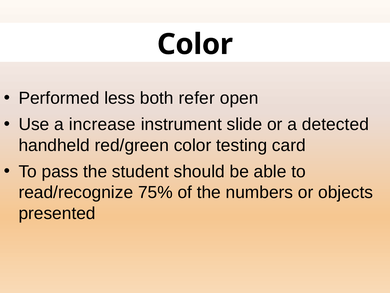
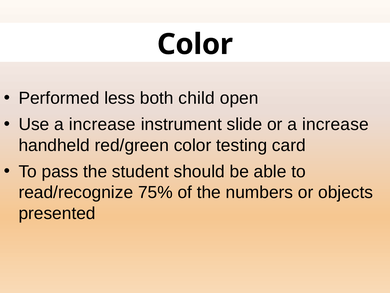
refer: refer -> child
or a detected: detected -> increase
